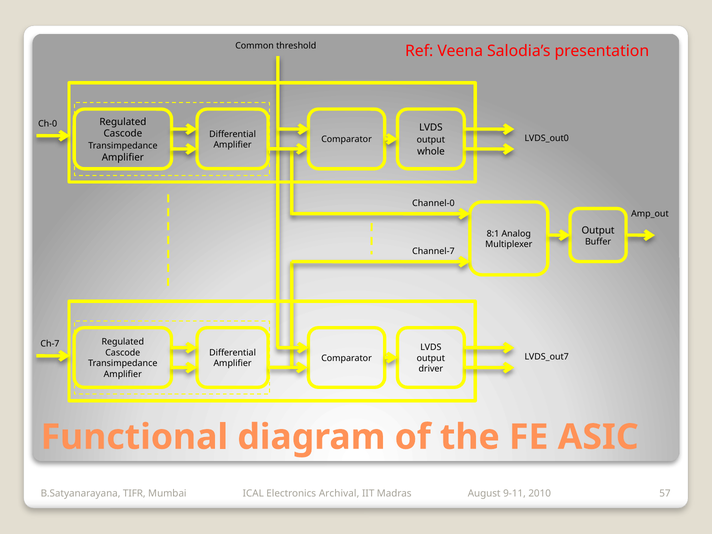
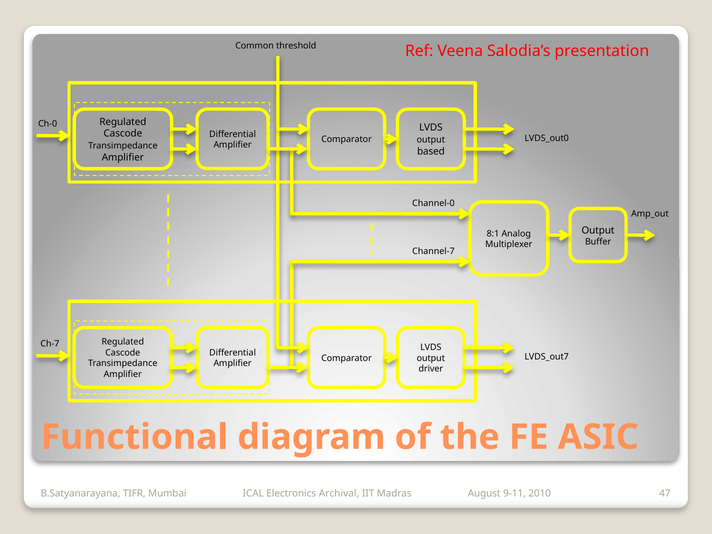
whole: whole -> based
57: 57 -> 47
